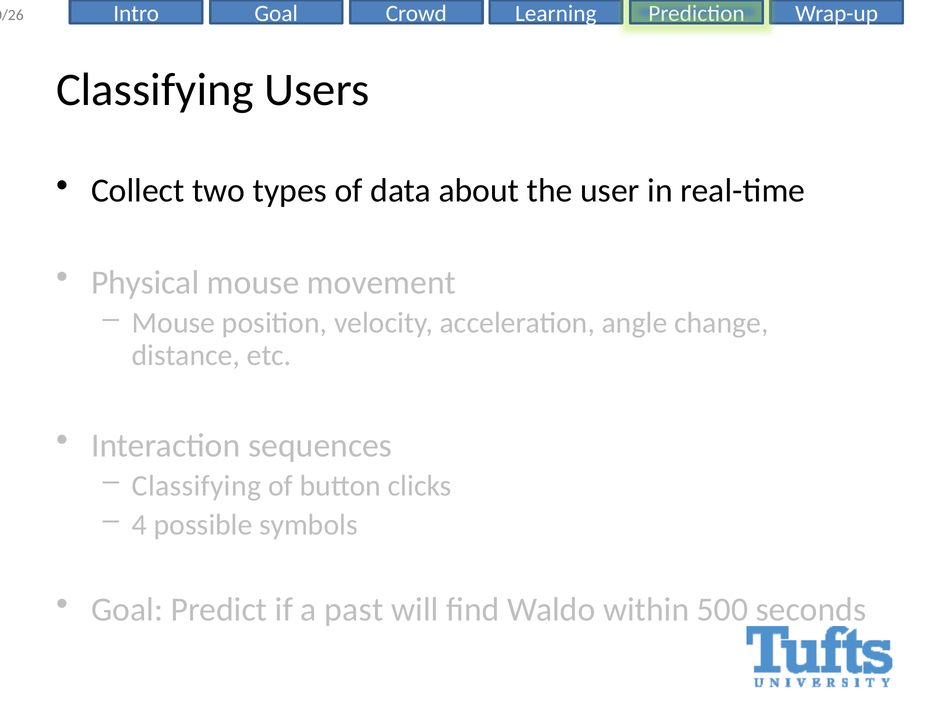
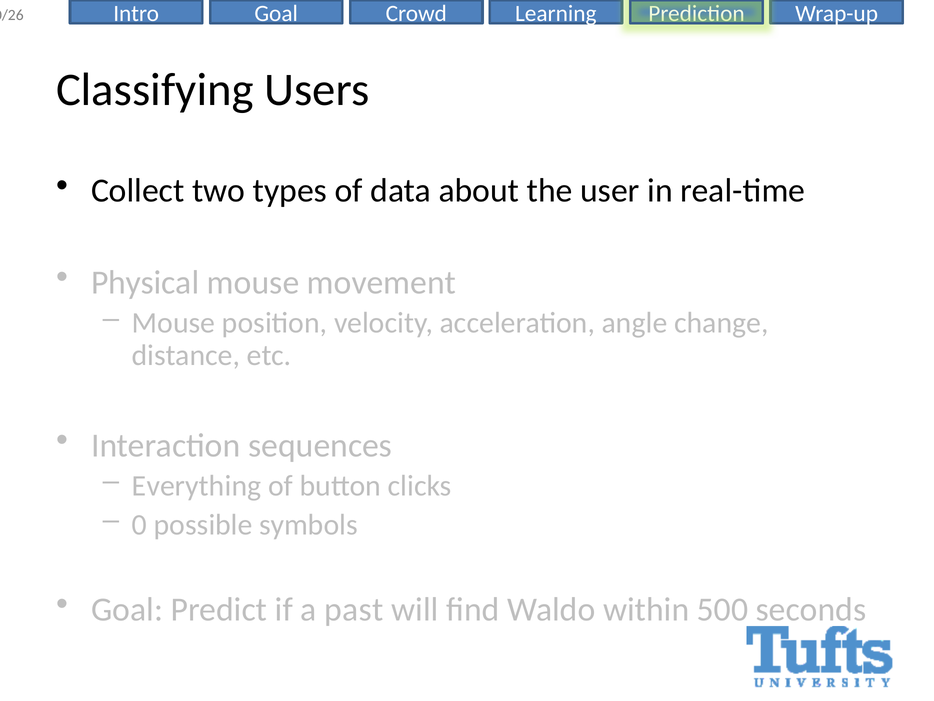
Classifying at (197, 486): Classifying -> Everything
4: 4 -> 0
